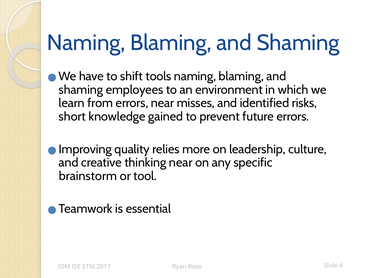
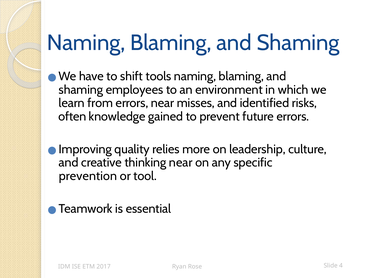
short: short -> often
brainstorm: brainstorm -> prevention
